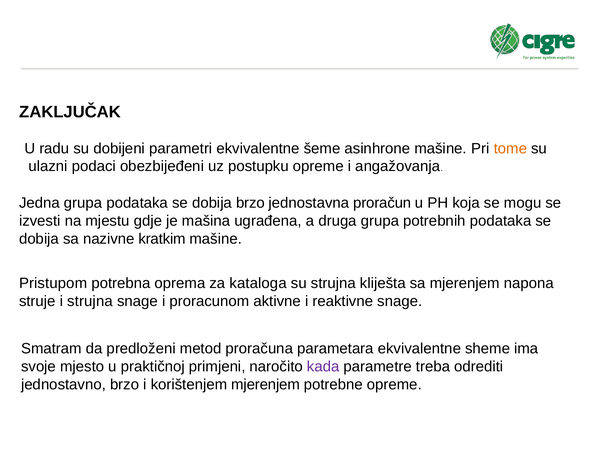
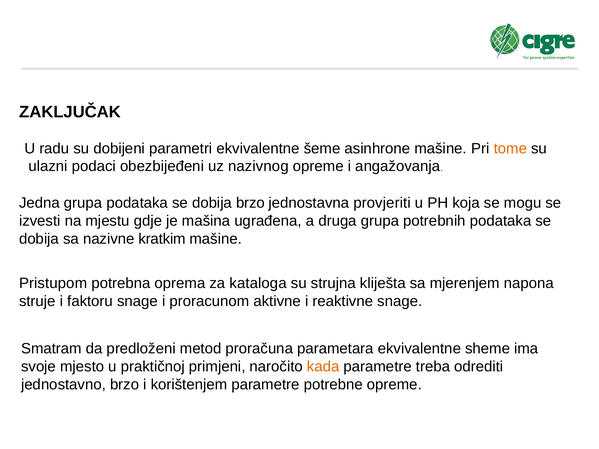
postupku: postupku -> nazivnog
proračun: proračun -> provjeriti
i strujna: strujna -> faktoru
kada colour: purple -> orange
korištenjem mjerenjem: mjerenjem -> parametre
